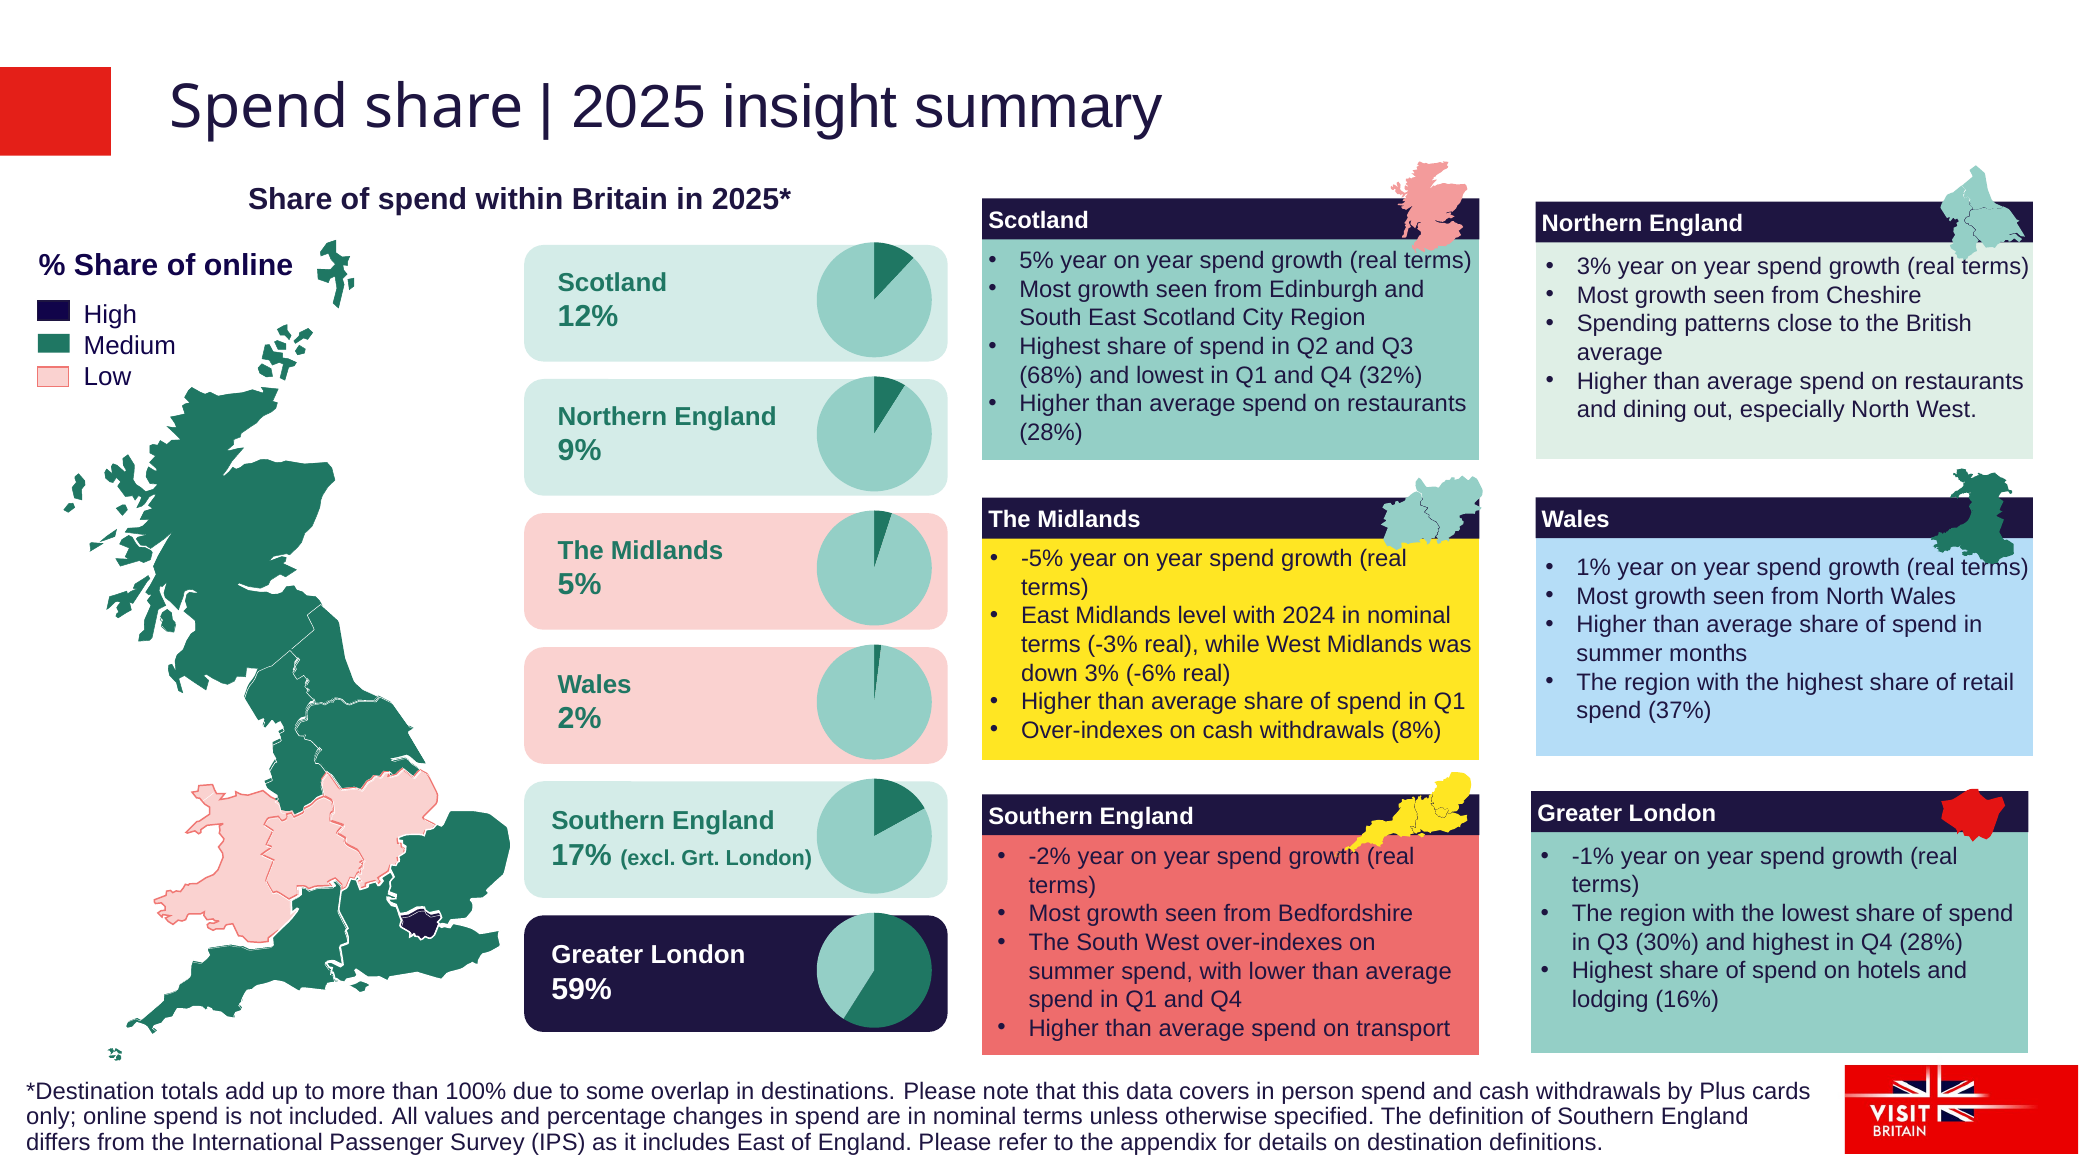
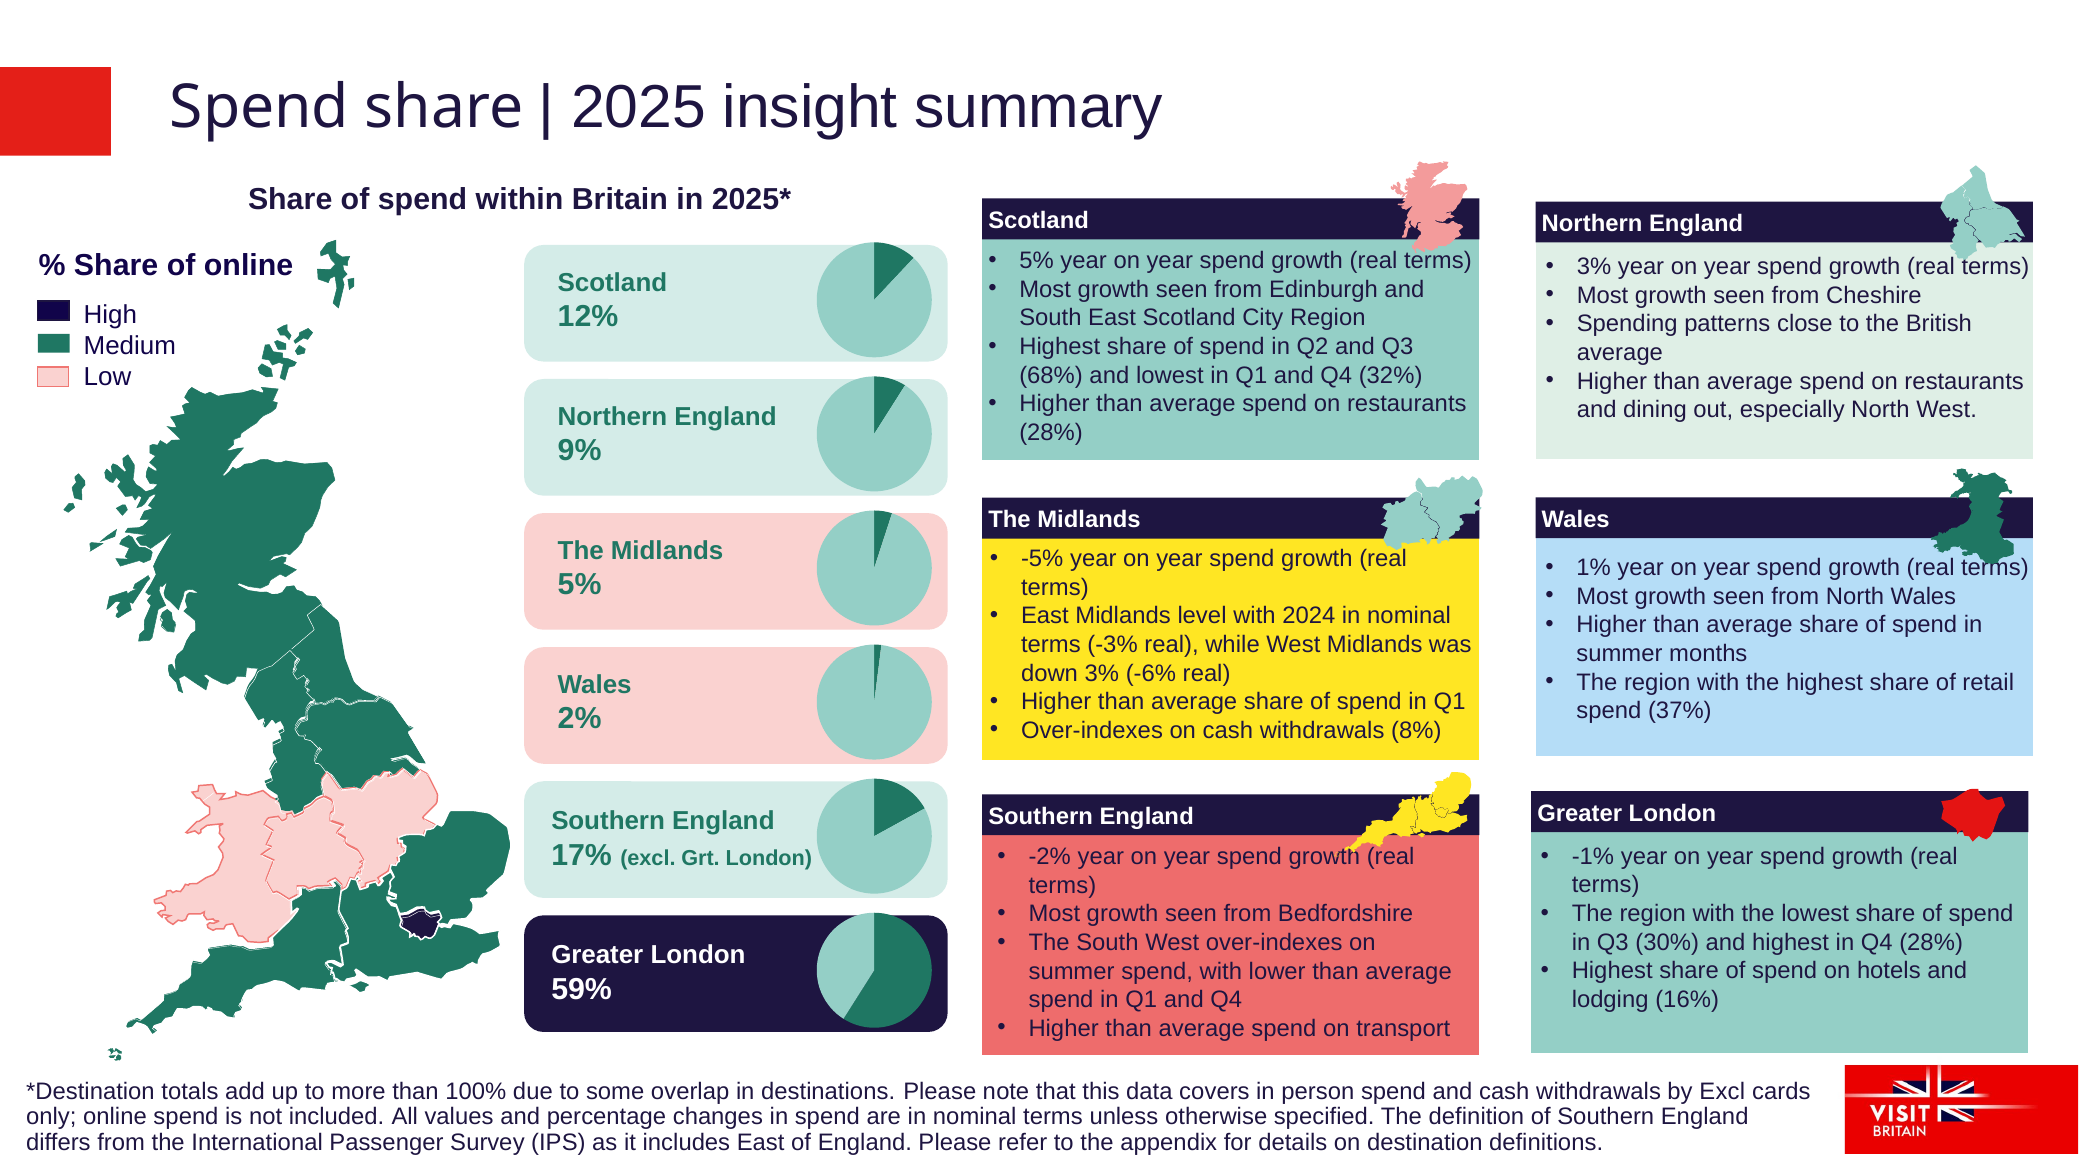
by Plus: Plus -> Excl
